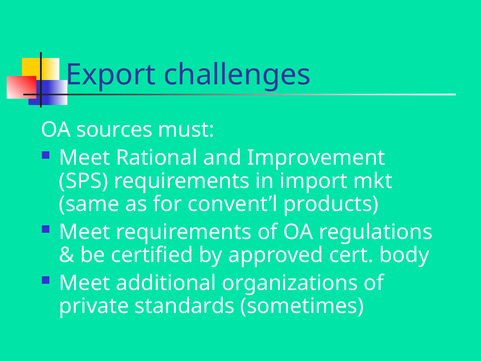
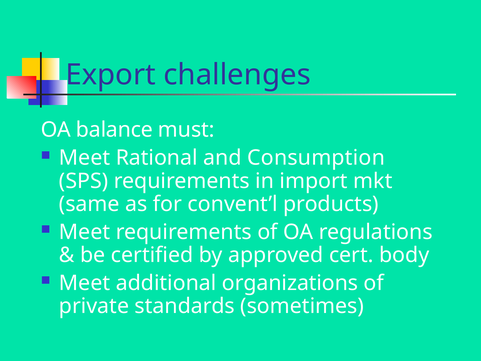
sources: sources -> balance
Improvement: Improvement -> Consumption
